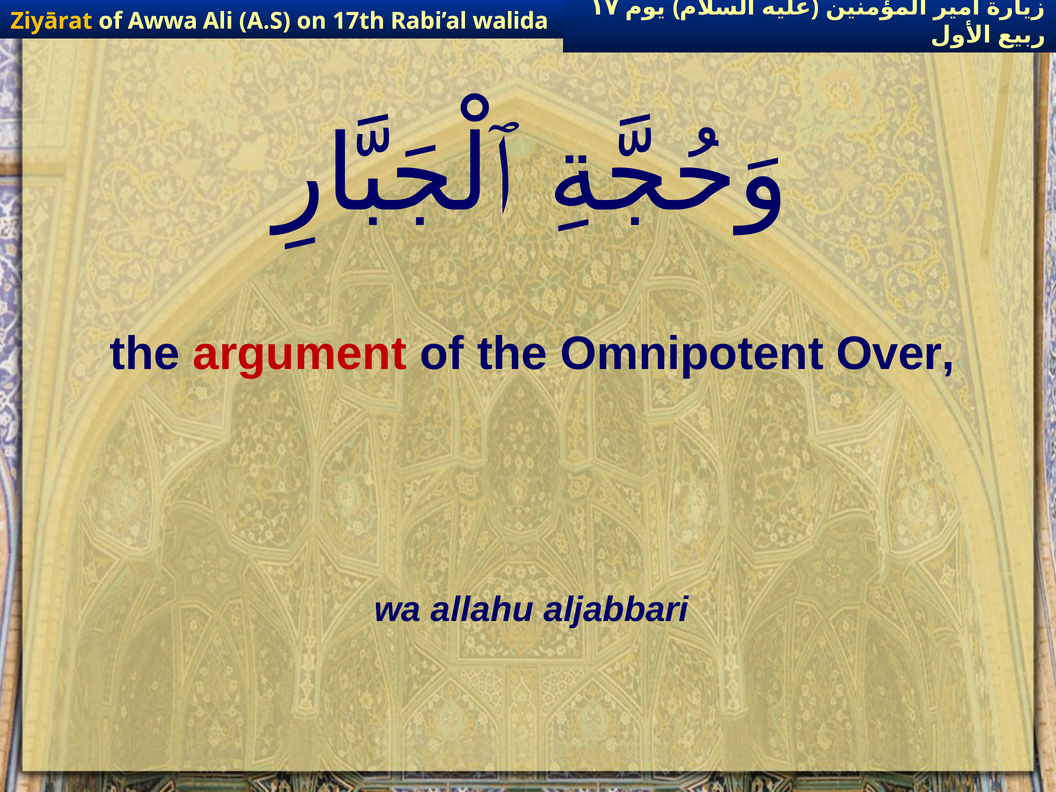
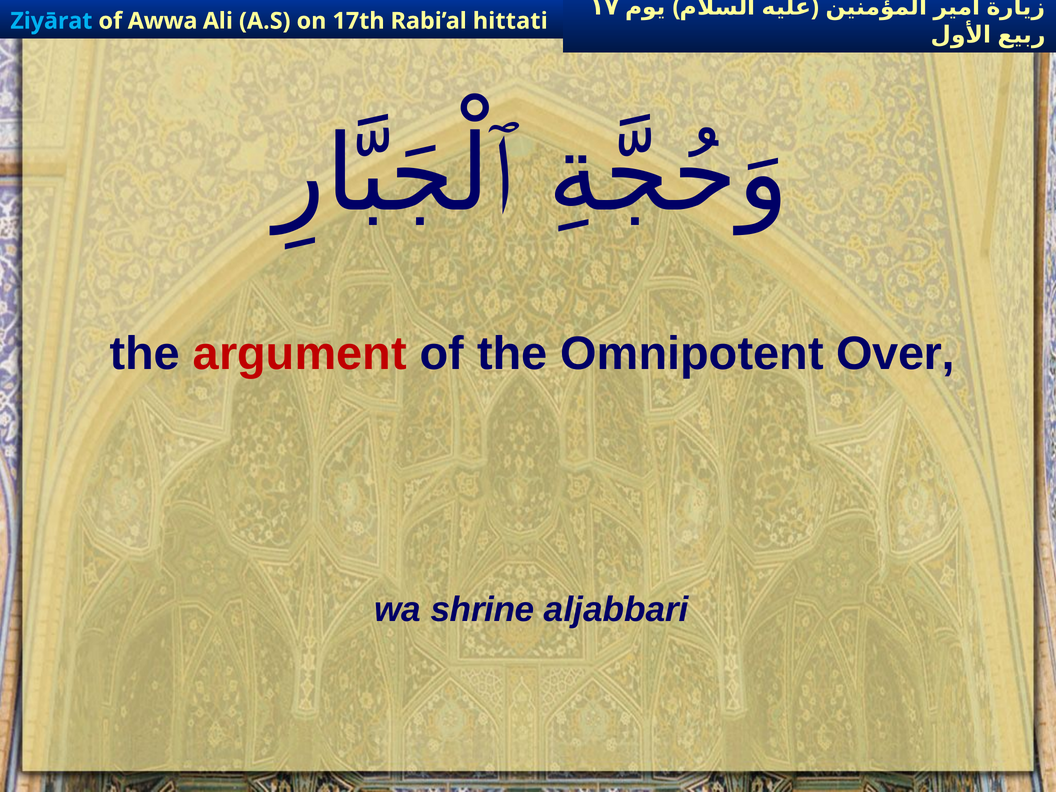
Ziyārat colour: yellow -> light blue
walida: walida -> hittati
allahu: allahu -> shrine
